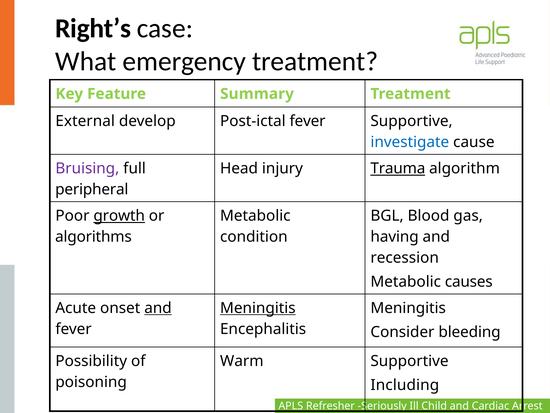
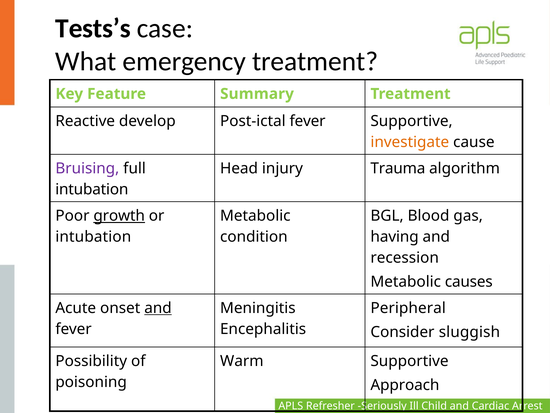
Right’s: Right’s -> Tests’s
External: External -> Reactive
investigate colour: blue -> orange
Trauma underline: present -> none
peripheral at (92, 189): peripheral -> intubation
algorithms at (93, 237): algorithms -> intubation
Meningitis at (258, 308) underline: present -> none
Meningitis at (408, 308): Meningitis -> Peripheral
bleeding: bleeding -> sluggish
Including: Including -> Approach
